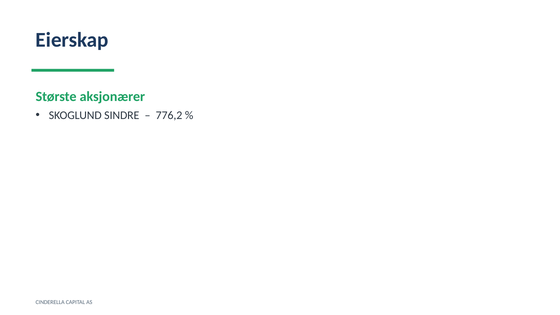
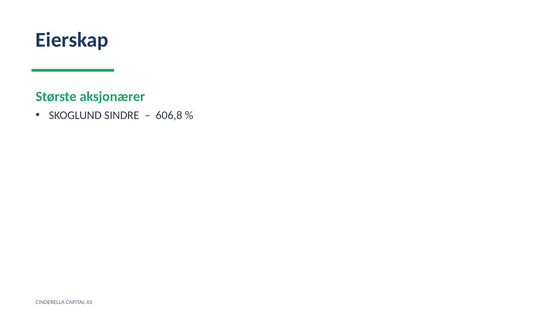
776,2: 776,2 -> 606,8
